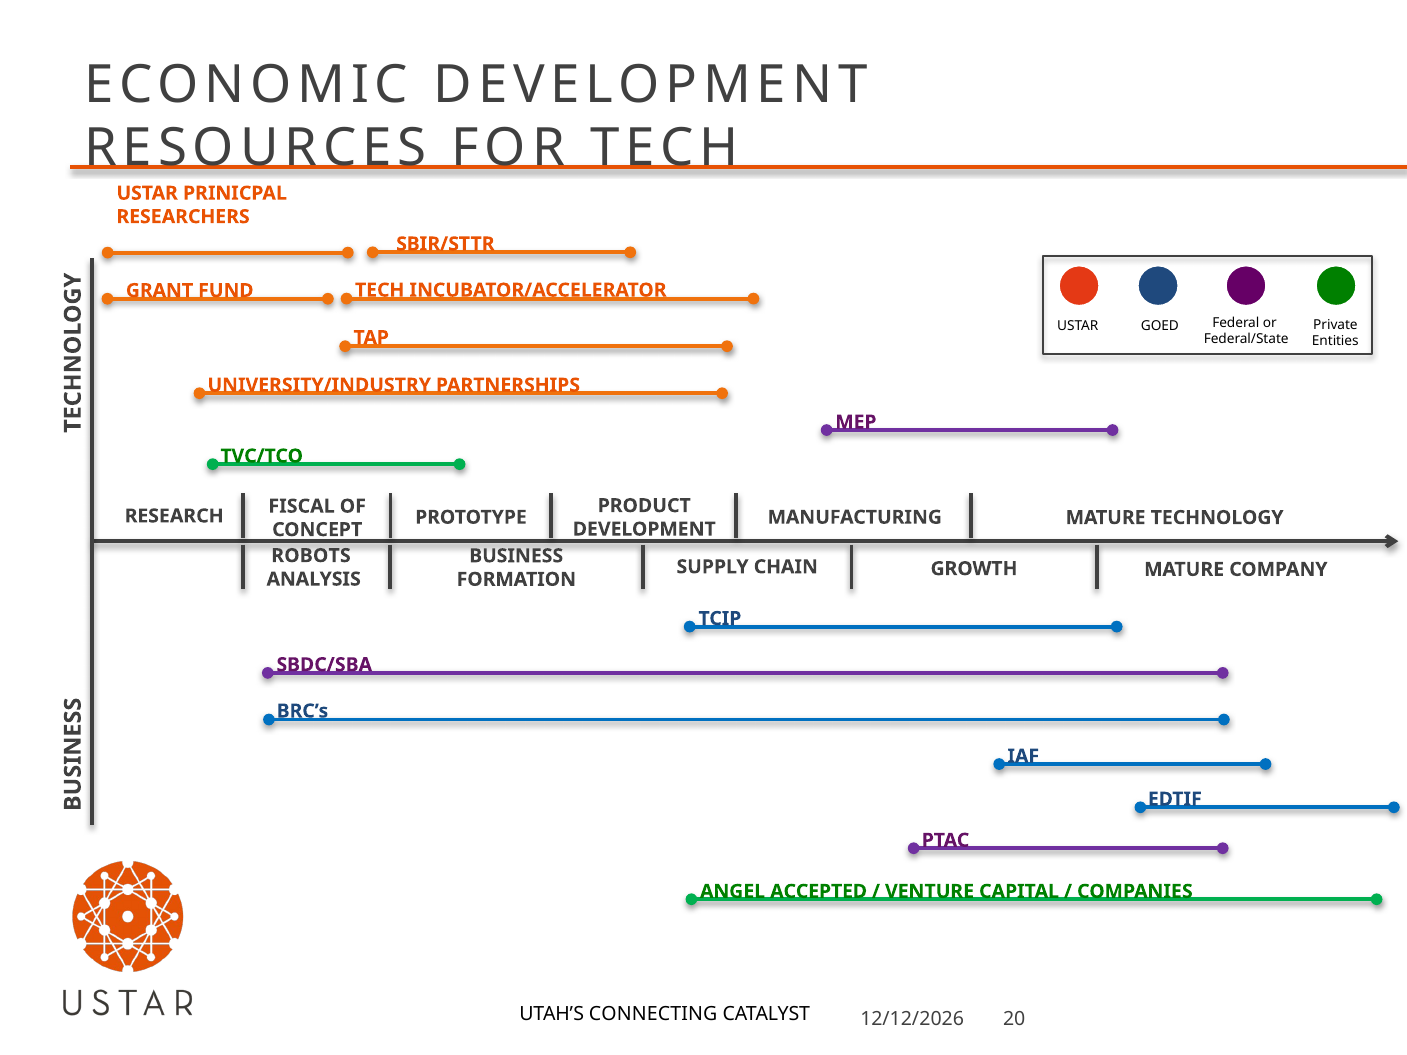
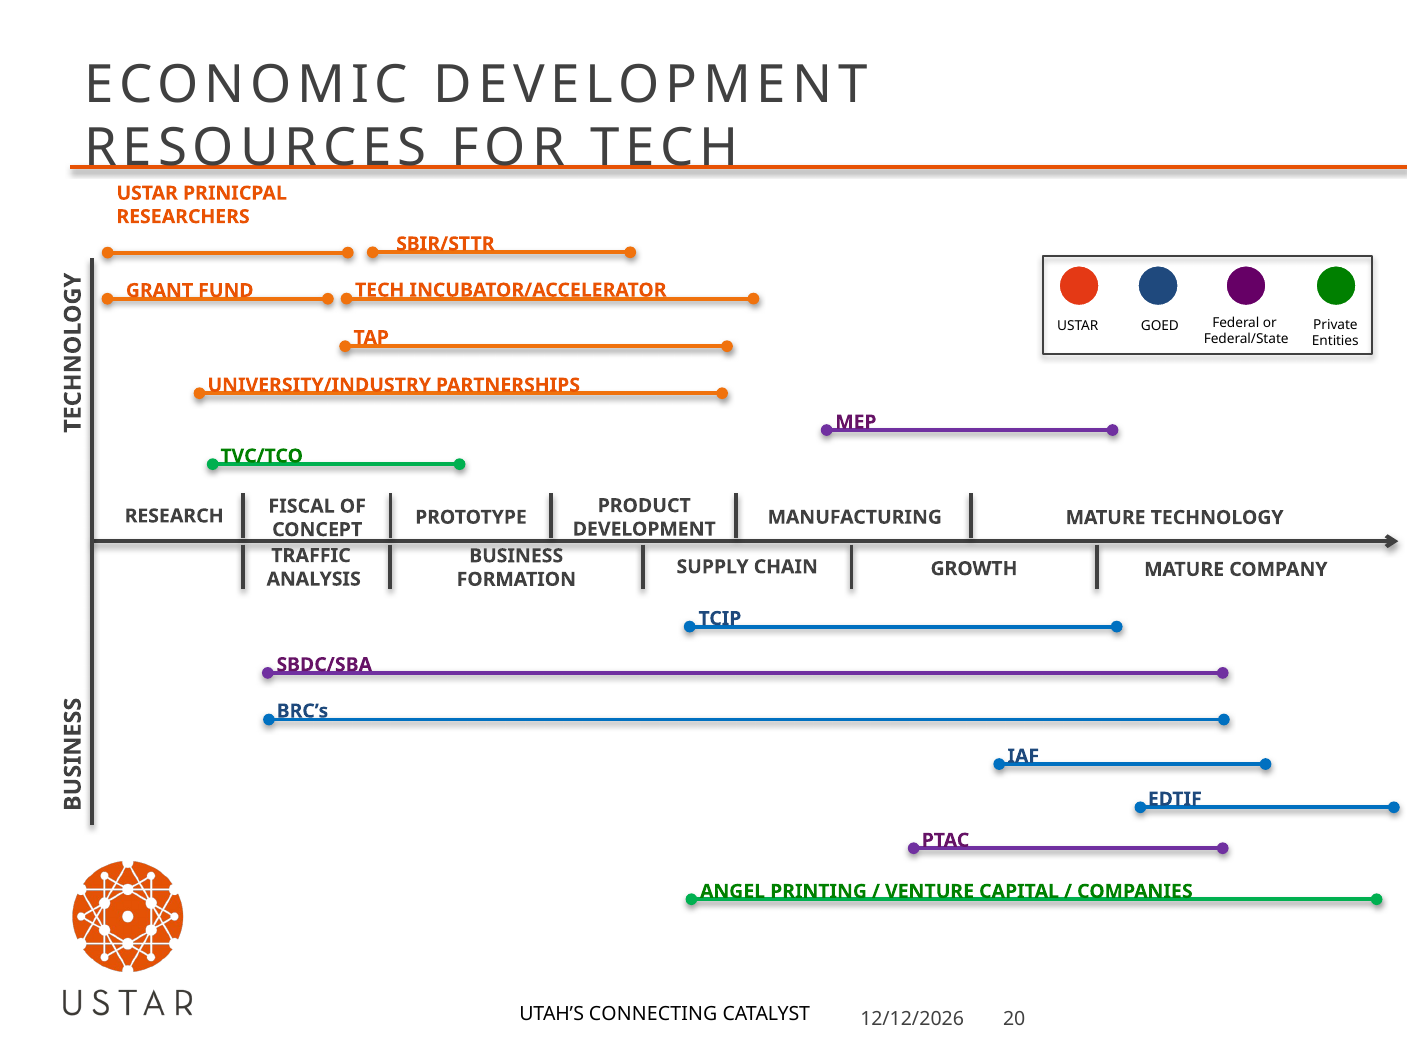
ROBOTS: ROBOTS -> TRAFFIC
ACCEPTED: ACCEPTED -> PRINTING
